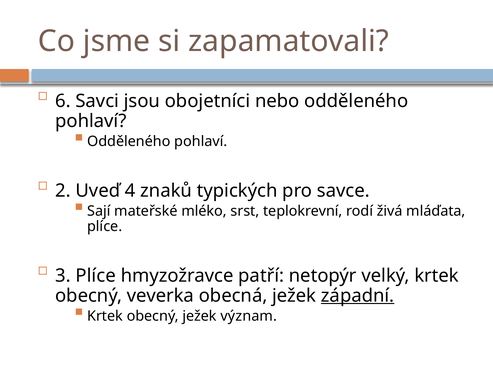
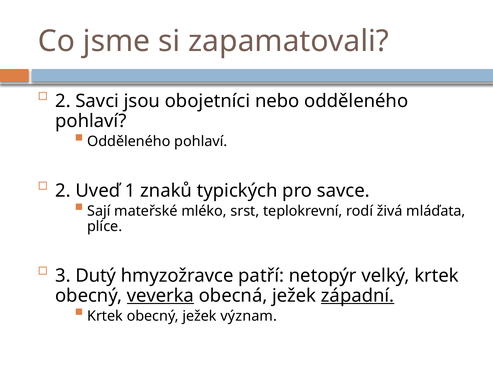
6 at (63, 101): 6 -> 2
4: 4 -> 1
3 Plíce: Plíce -> Dutý
veverka underline: none -> present
